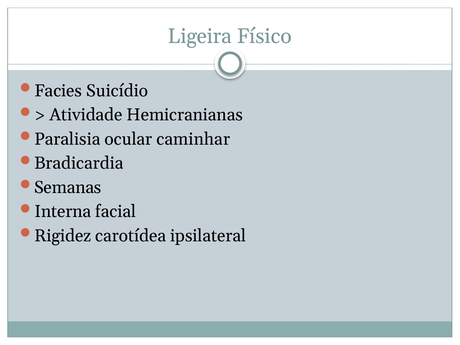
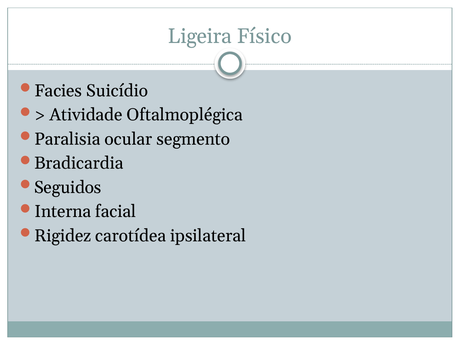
Hemicranianas: Hemicranianas -> Oftalmoplégica
caminhar: caminhar -> segmento
Semanas: Semanas -> Seguidos
